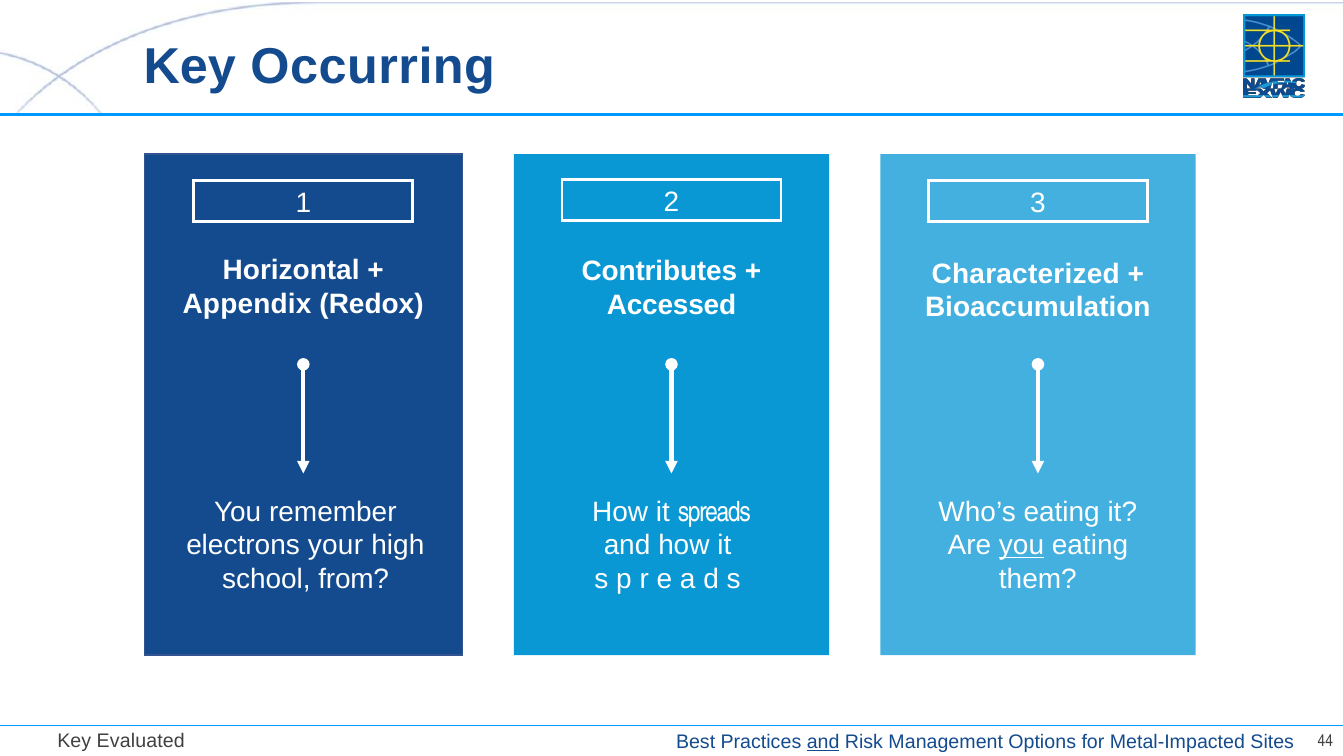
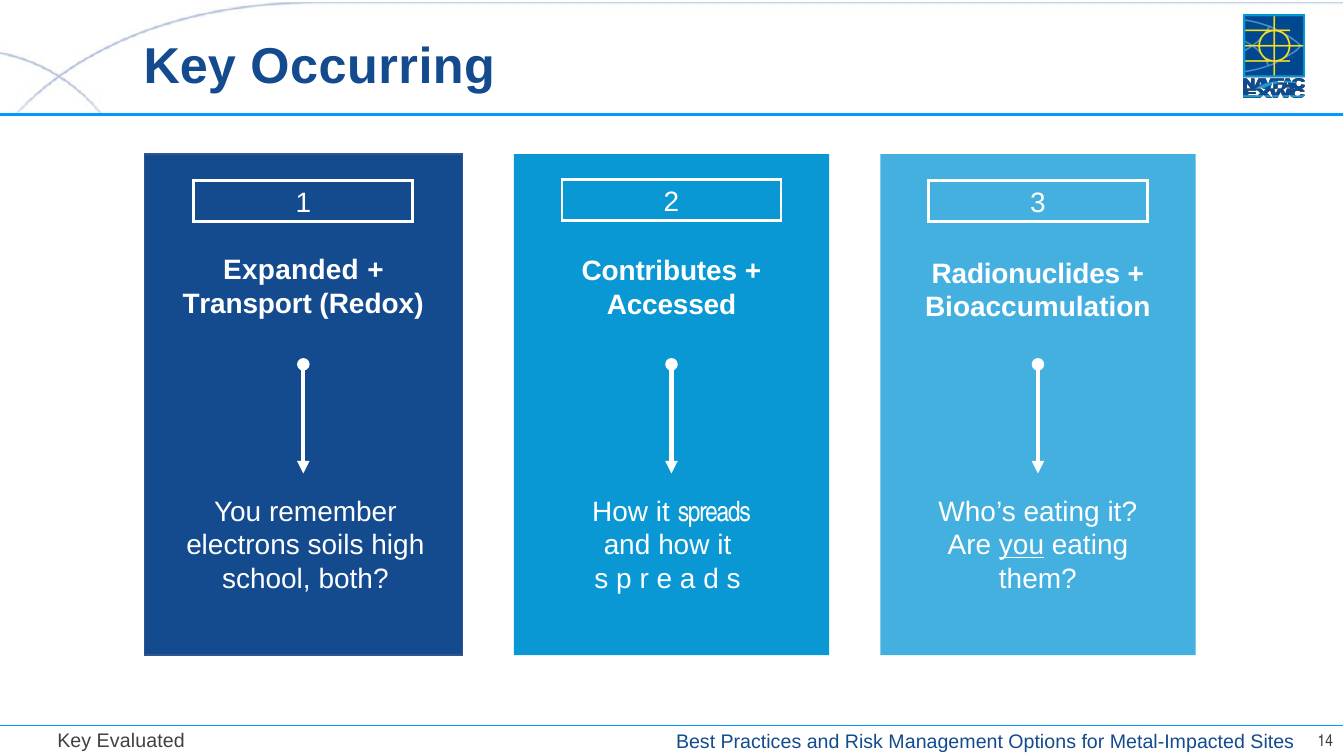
Horizontal: Horizontal -> Expanded
Characterized: Characterized -> Radionuclides
Appendix: Appendix -> Transport
your: your -> soils
from: from -> both
and at (823, 742) underline: present -> none
44: 44 -> 14
